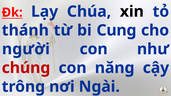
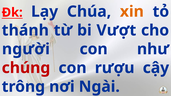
xin colour: black -> orange
Cung: Cung -> Vượt
năng: năng -> rượu
